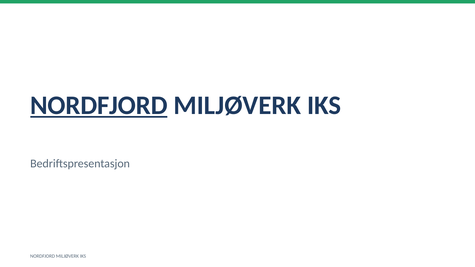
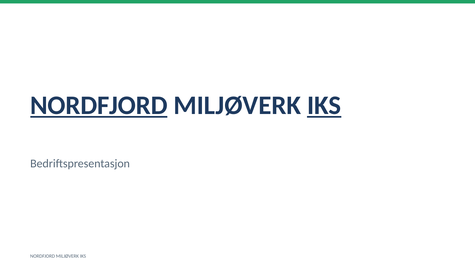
IKS at (324, 105) underline: none -> present
